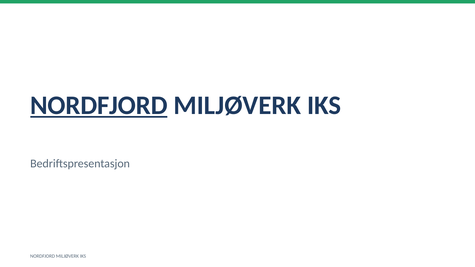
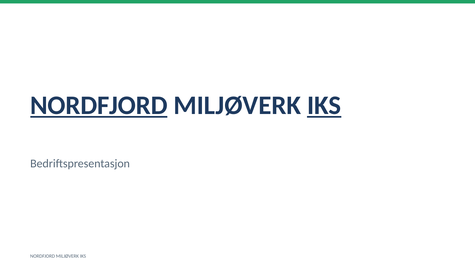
IKS at (324, 105) underline: none -> present
